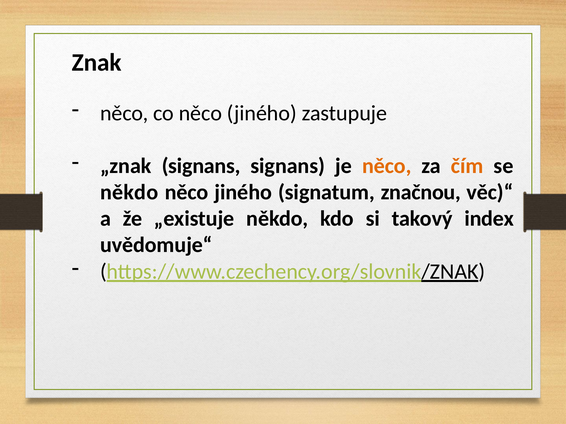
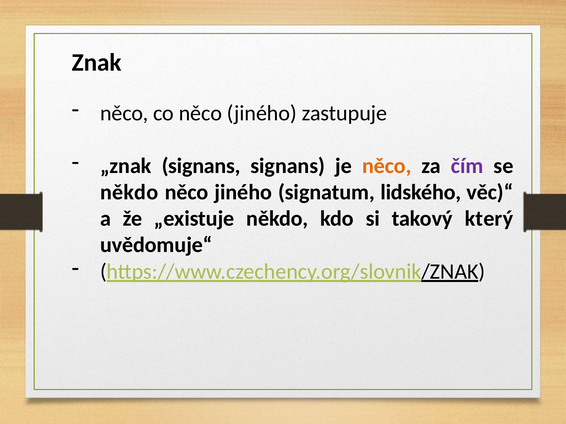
čím colour: orange -> purple
značnou: značnou -> lidského
index: index -> který
